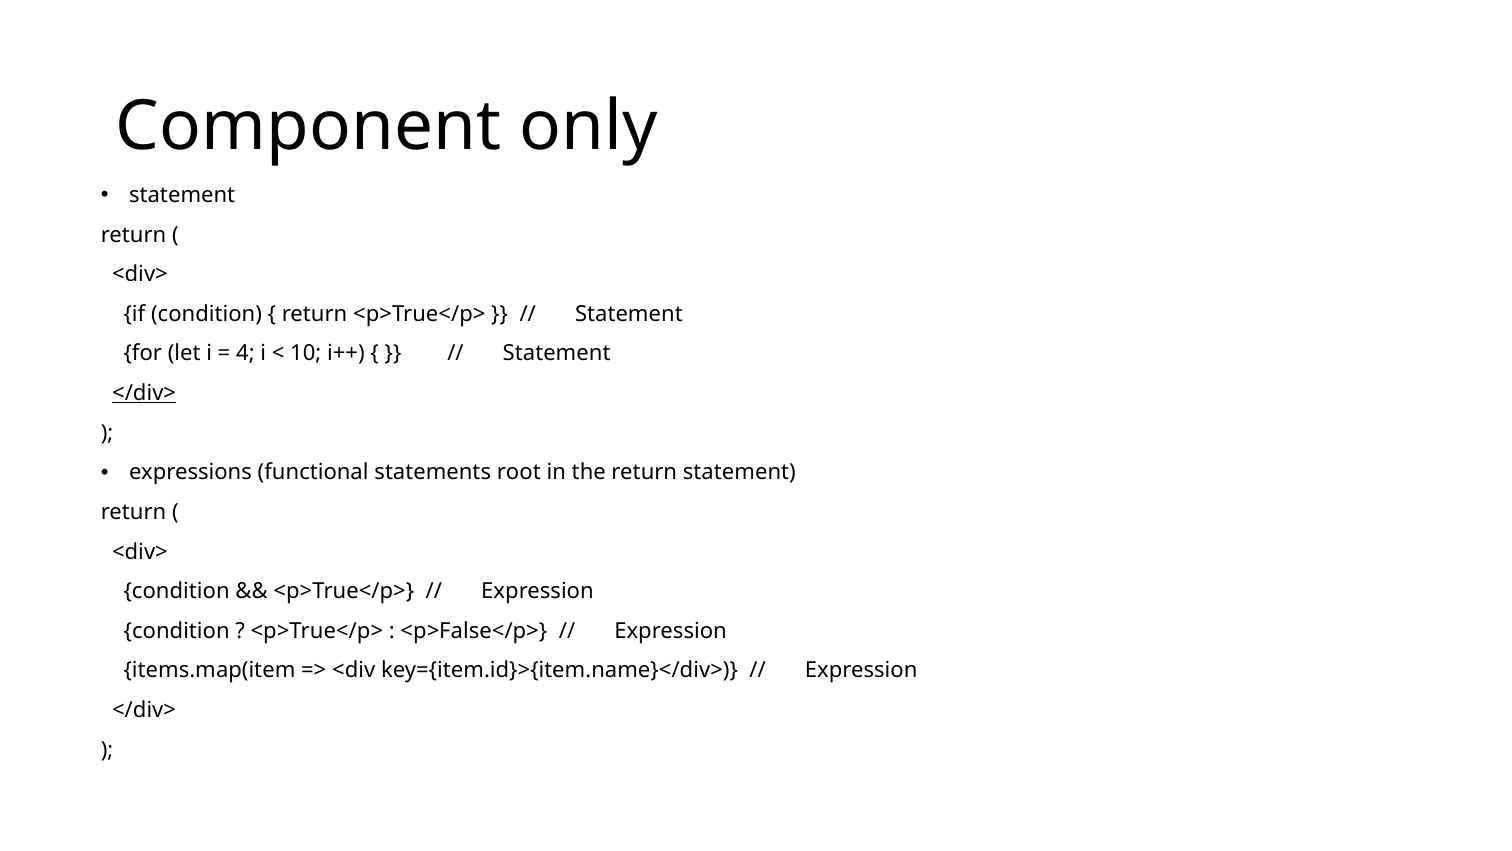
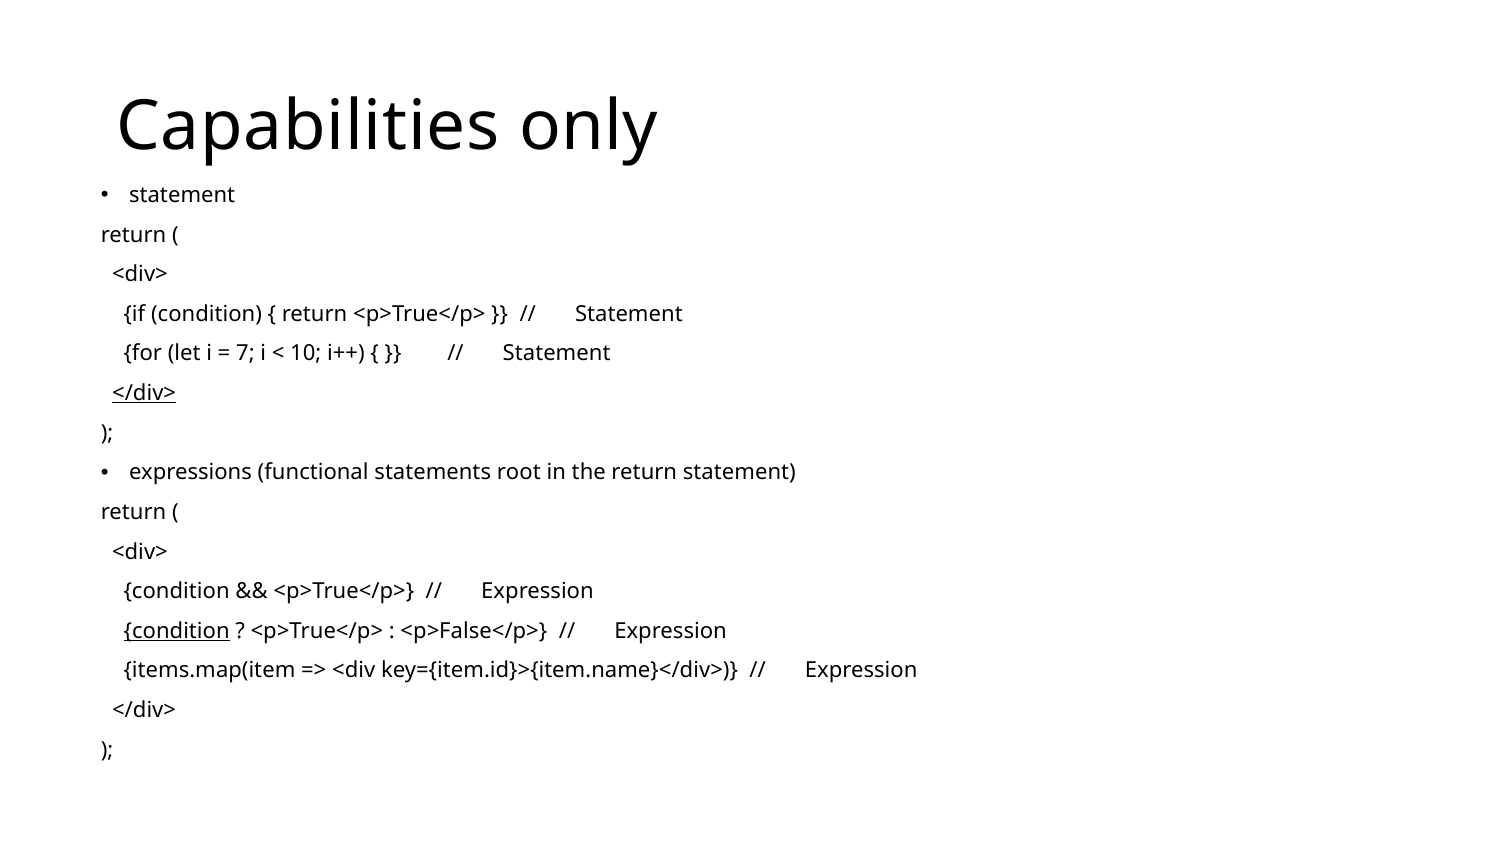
Component: Component -> Capabilities
4: 4 -> 7
condition at (177, 631) underline: none -> present
